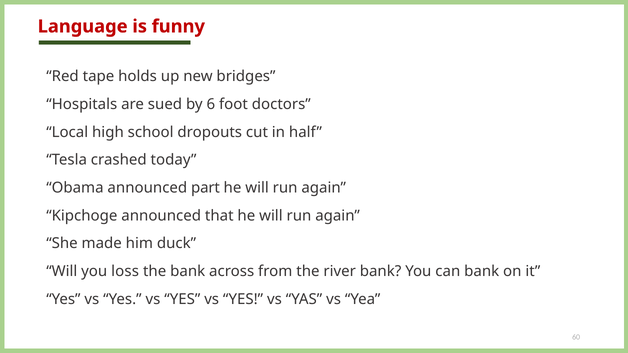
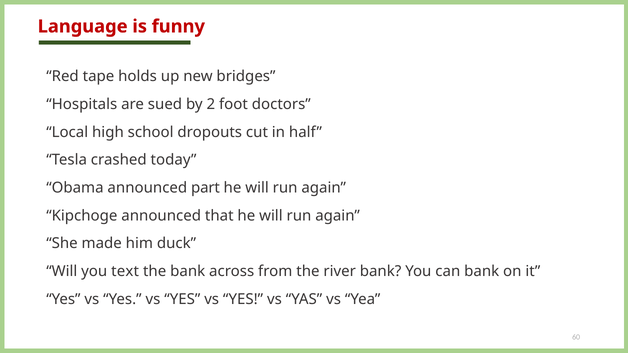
6: 6 -> 2
loss: loss -> text
